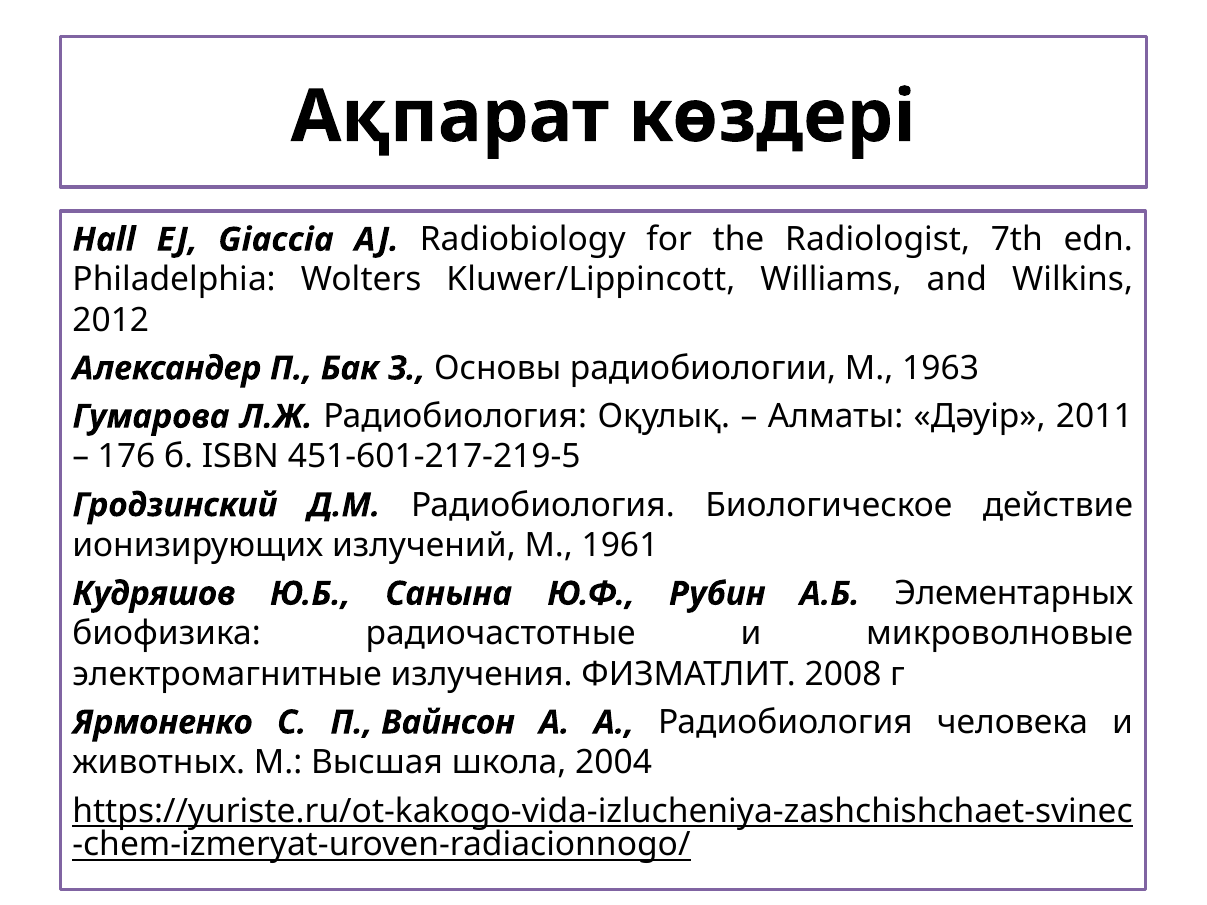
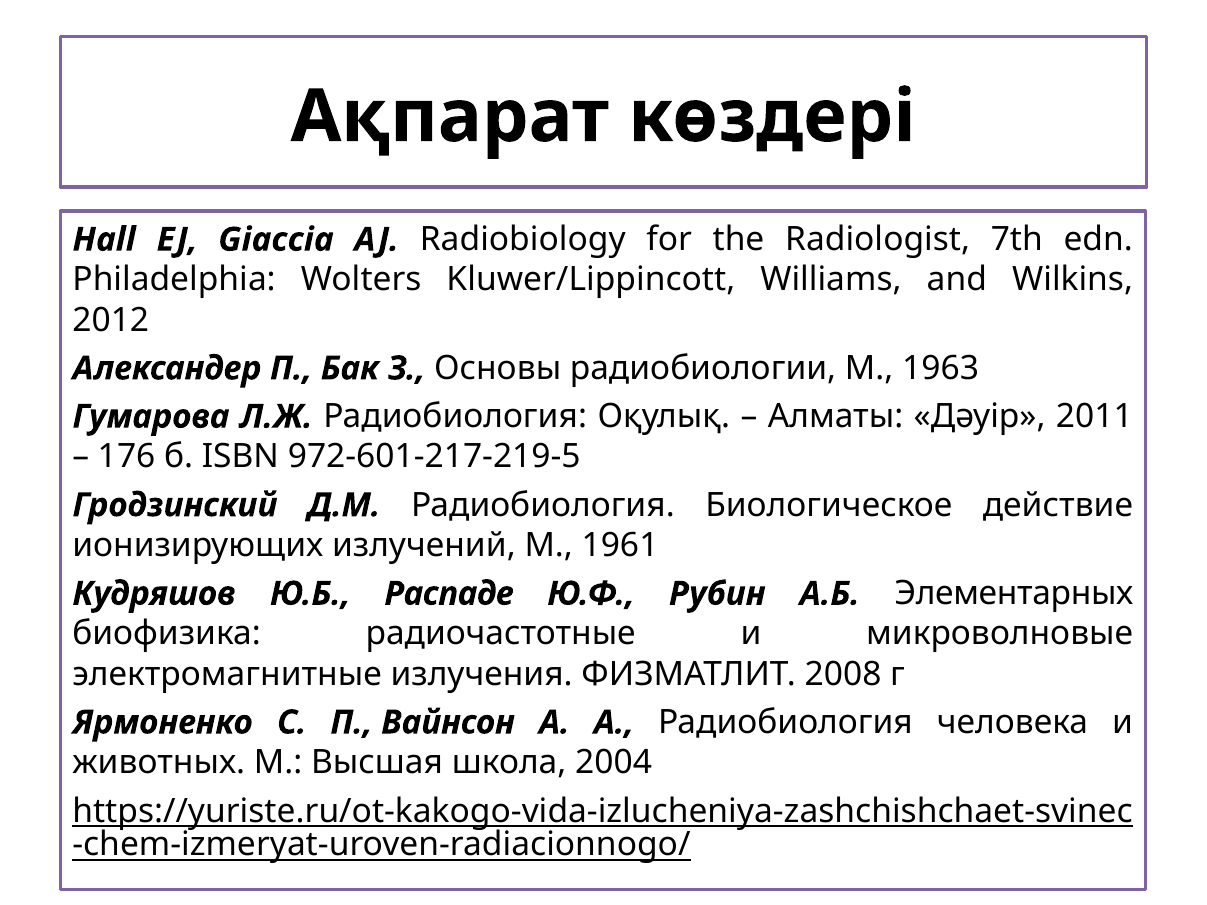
451-601-217-219-5: 451-601-217-219-5 -> 972-601-217-219-5
Санына: Санына -> Распаде
